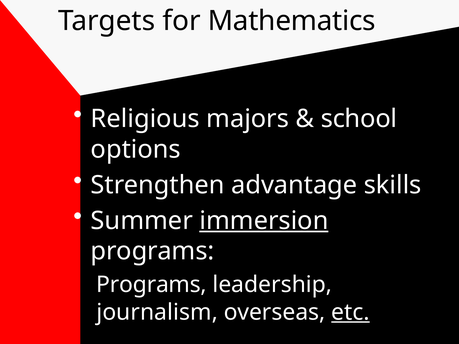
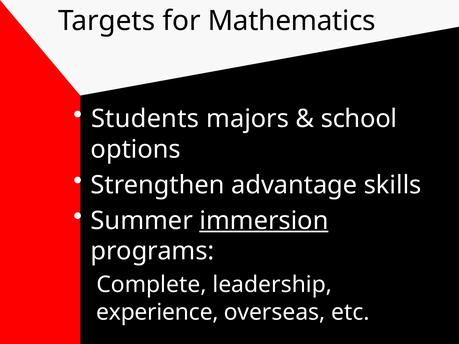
Religious: Religious -> Students
Programs at (152, 285): Programs -> Complete
journalism: journalism -> experience
etc underline: present -> none
